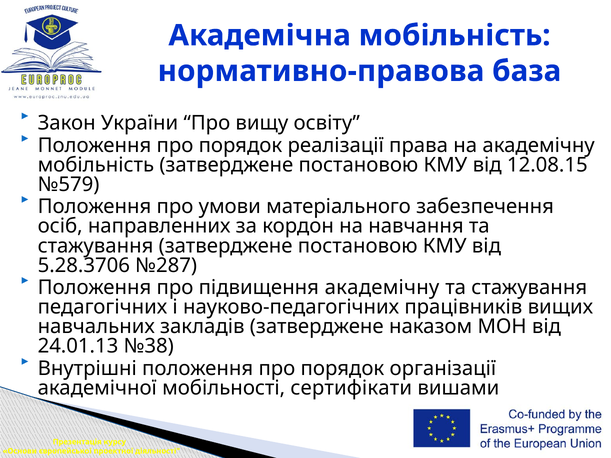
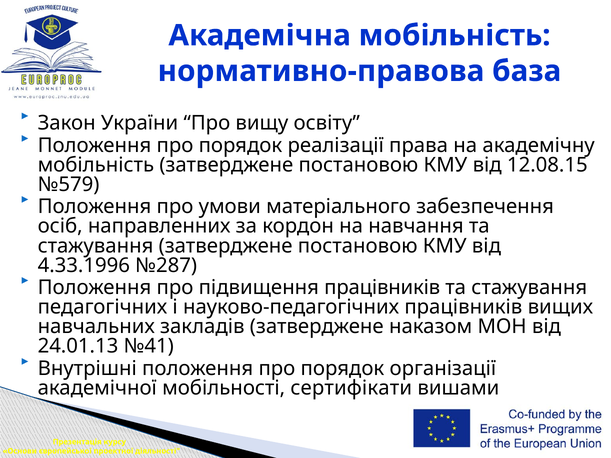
5.28.3706: 5.28.3706 -> 4.33.1996
підвищення академічну: академічну -> працівників
№38: №38 -> №41
